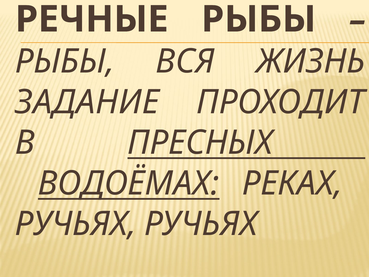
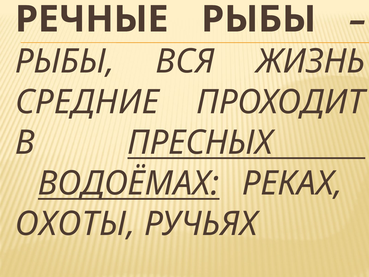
ЗАДАНИЕ: ЗАДАНИЕ -> СРЕДНИЕ
РУЧЬЯХ at (76, 224): РУЧЬЯХ -> ОХОТЫ
